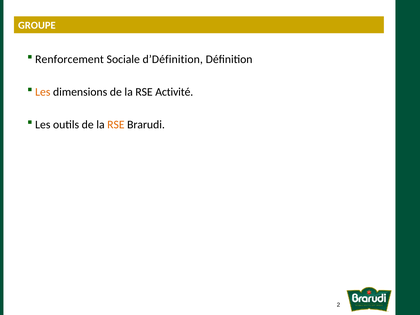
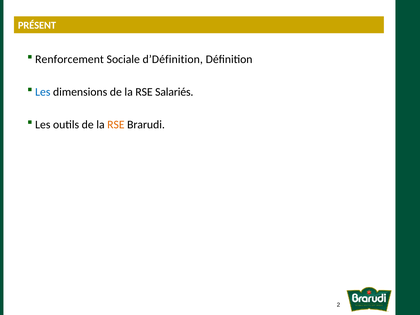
GROUPE: GROUPE -> PRÉSENT
Les at (43, 92) colour: orange -> blue
Activité: Activité -> Salariés
